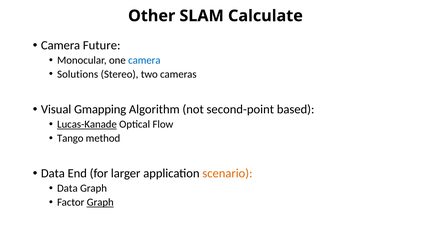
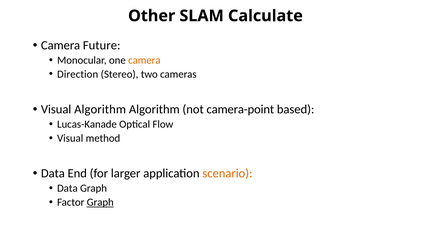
camera at (144, 60) colour: blue -> orange
Solutions: Solutions -> Direction
Visual Gmapping: Gmapping -> Algorithm
second-point: second-point -> camera-point
Lucas-Kanade underline: present -> none
Tango at (70, 138): Tango -> Visual
